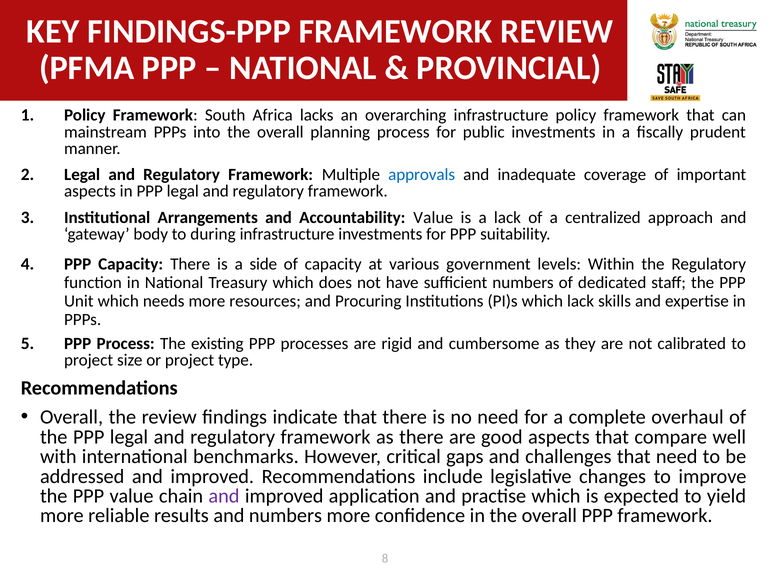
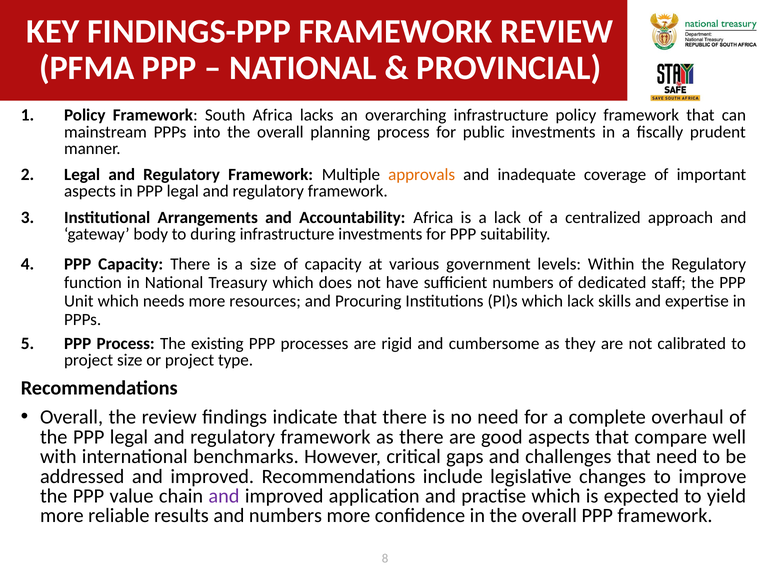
approvals colour: blue -> orange
Accountability Value: Value -> Africa
a side: side -> size
